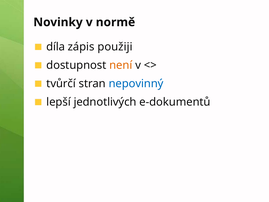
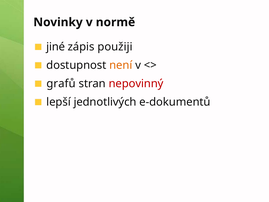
díla: díla -> jiné
tvůrčí: tvůrčí -> grafů
nepovinný colour: blue -> red
